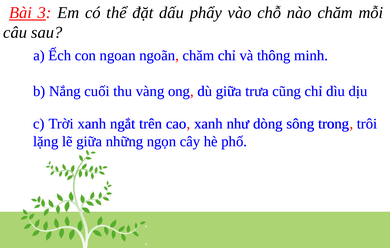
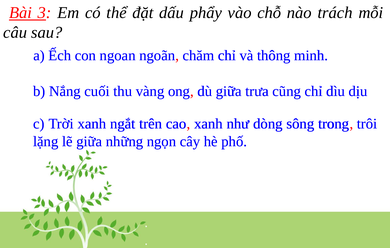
nào chăm: chăm -> trách
